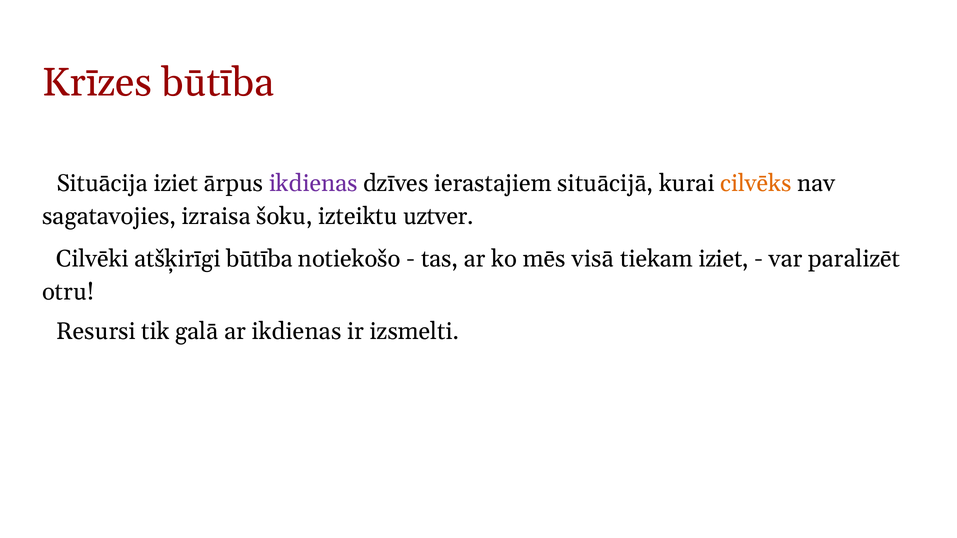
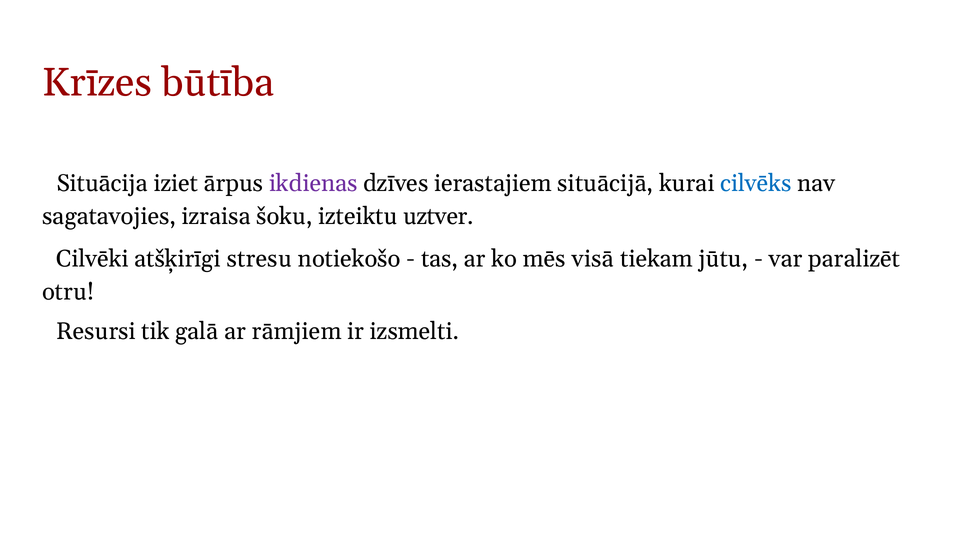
cilvēks colour: orange -> blue
atšķirīgi būtība: būtība -> stresu
tiekam iziet: iziet -> jūtu
ar ikdienas: ikdienas -> rāmjiem
